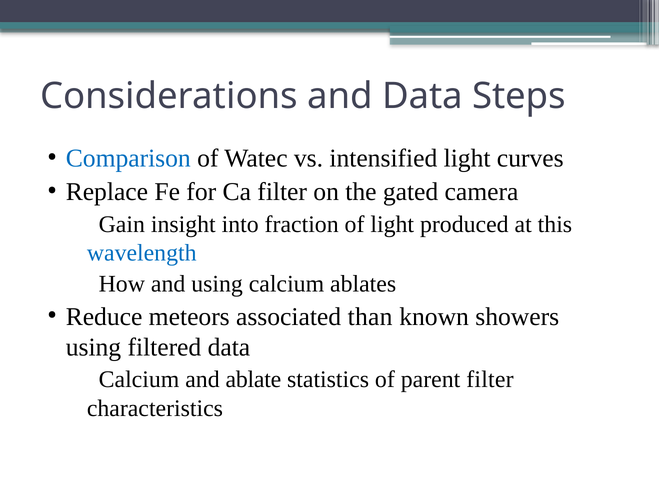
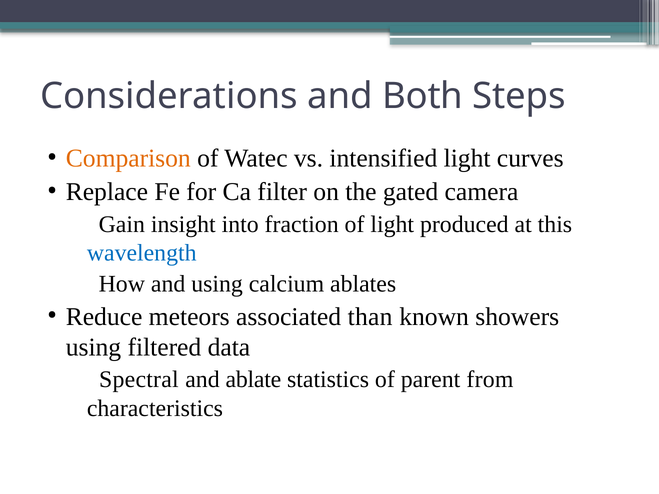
and Data: Data -> Both
Comparison colour: blue -> orange
Calcium at (139, 380): Calcium -> Spectral
parent filter: filter -> from
